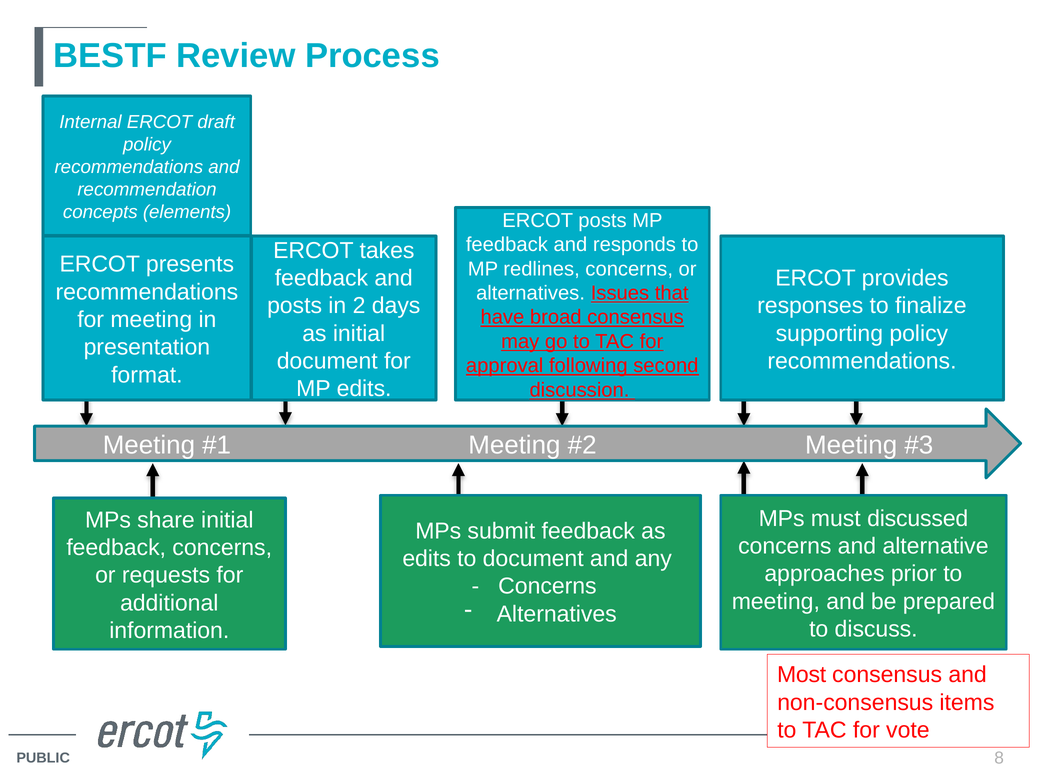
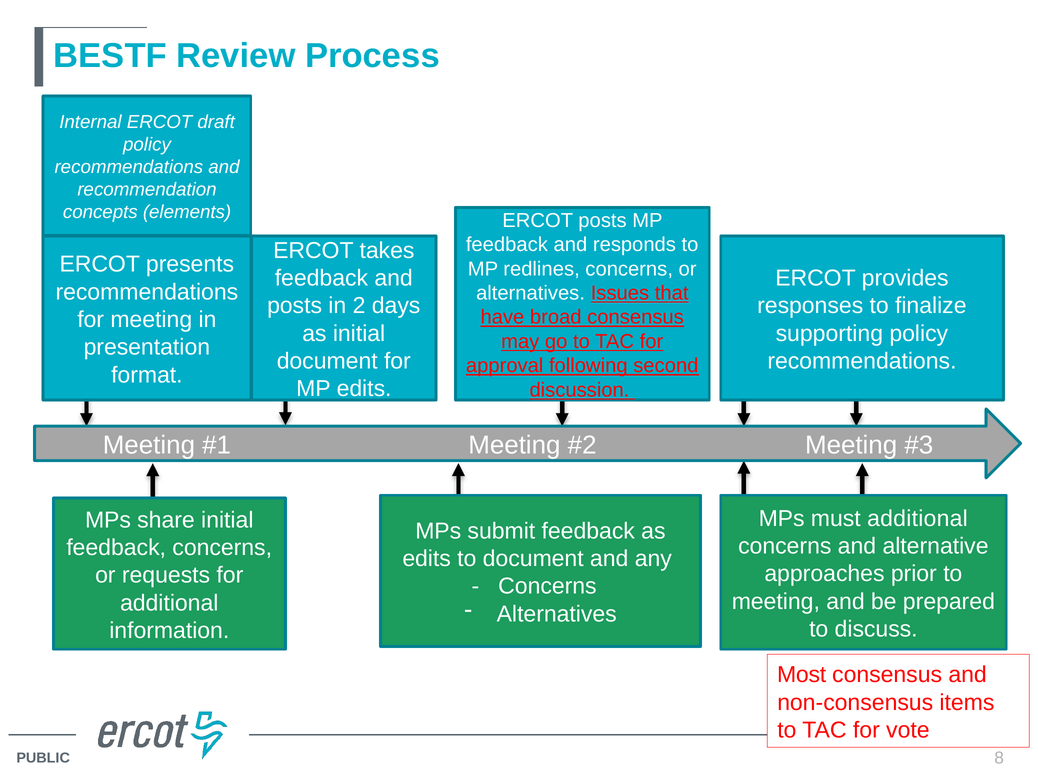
must discussed: discussed -> additional
